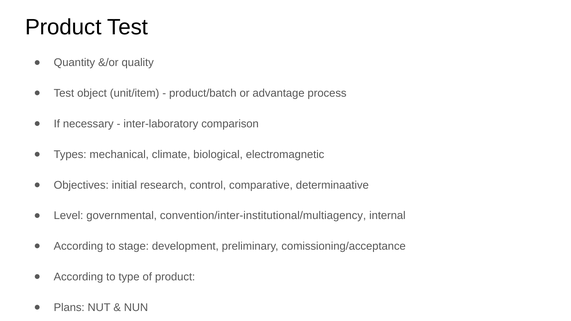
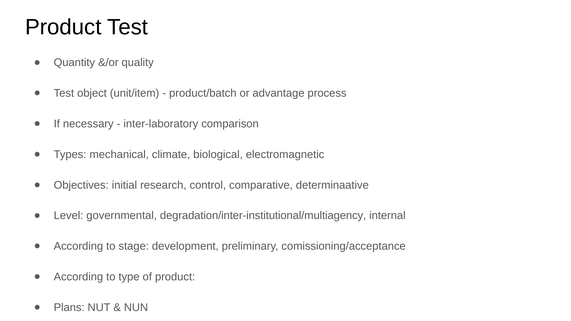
convention/inter-institutional/multiagency: convention/inter-institutional/multiagency -> degradation/inter-institutional/multiagency
